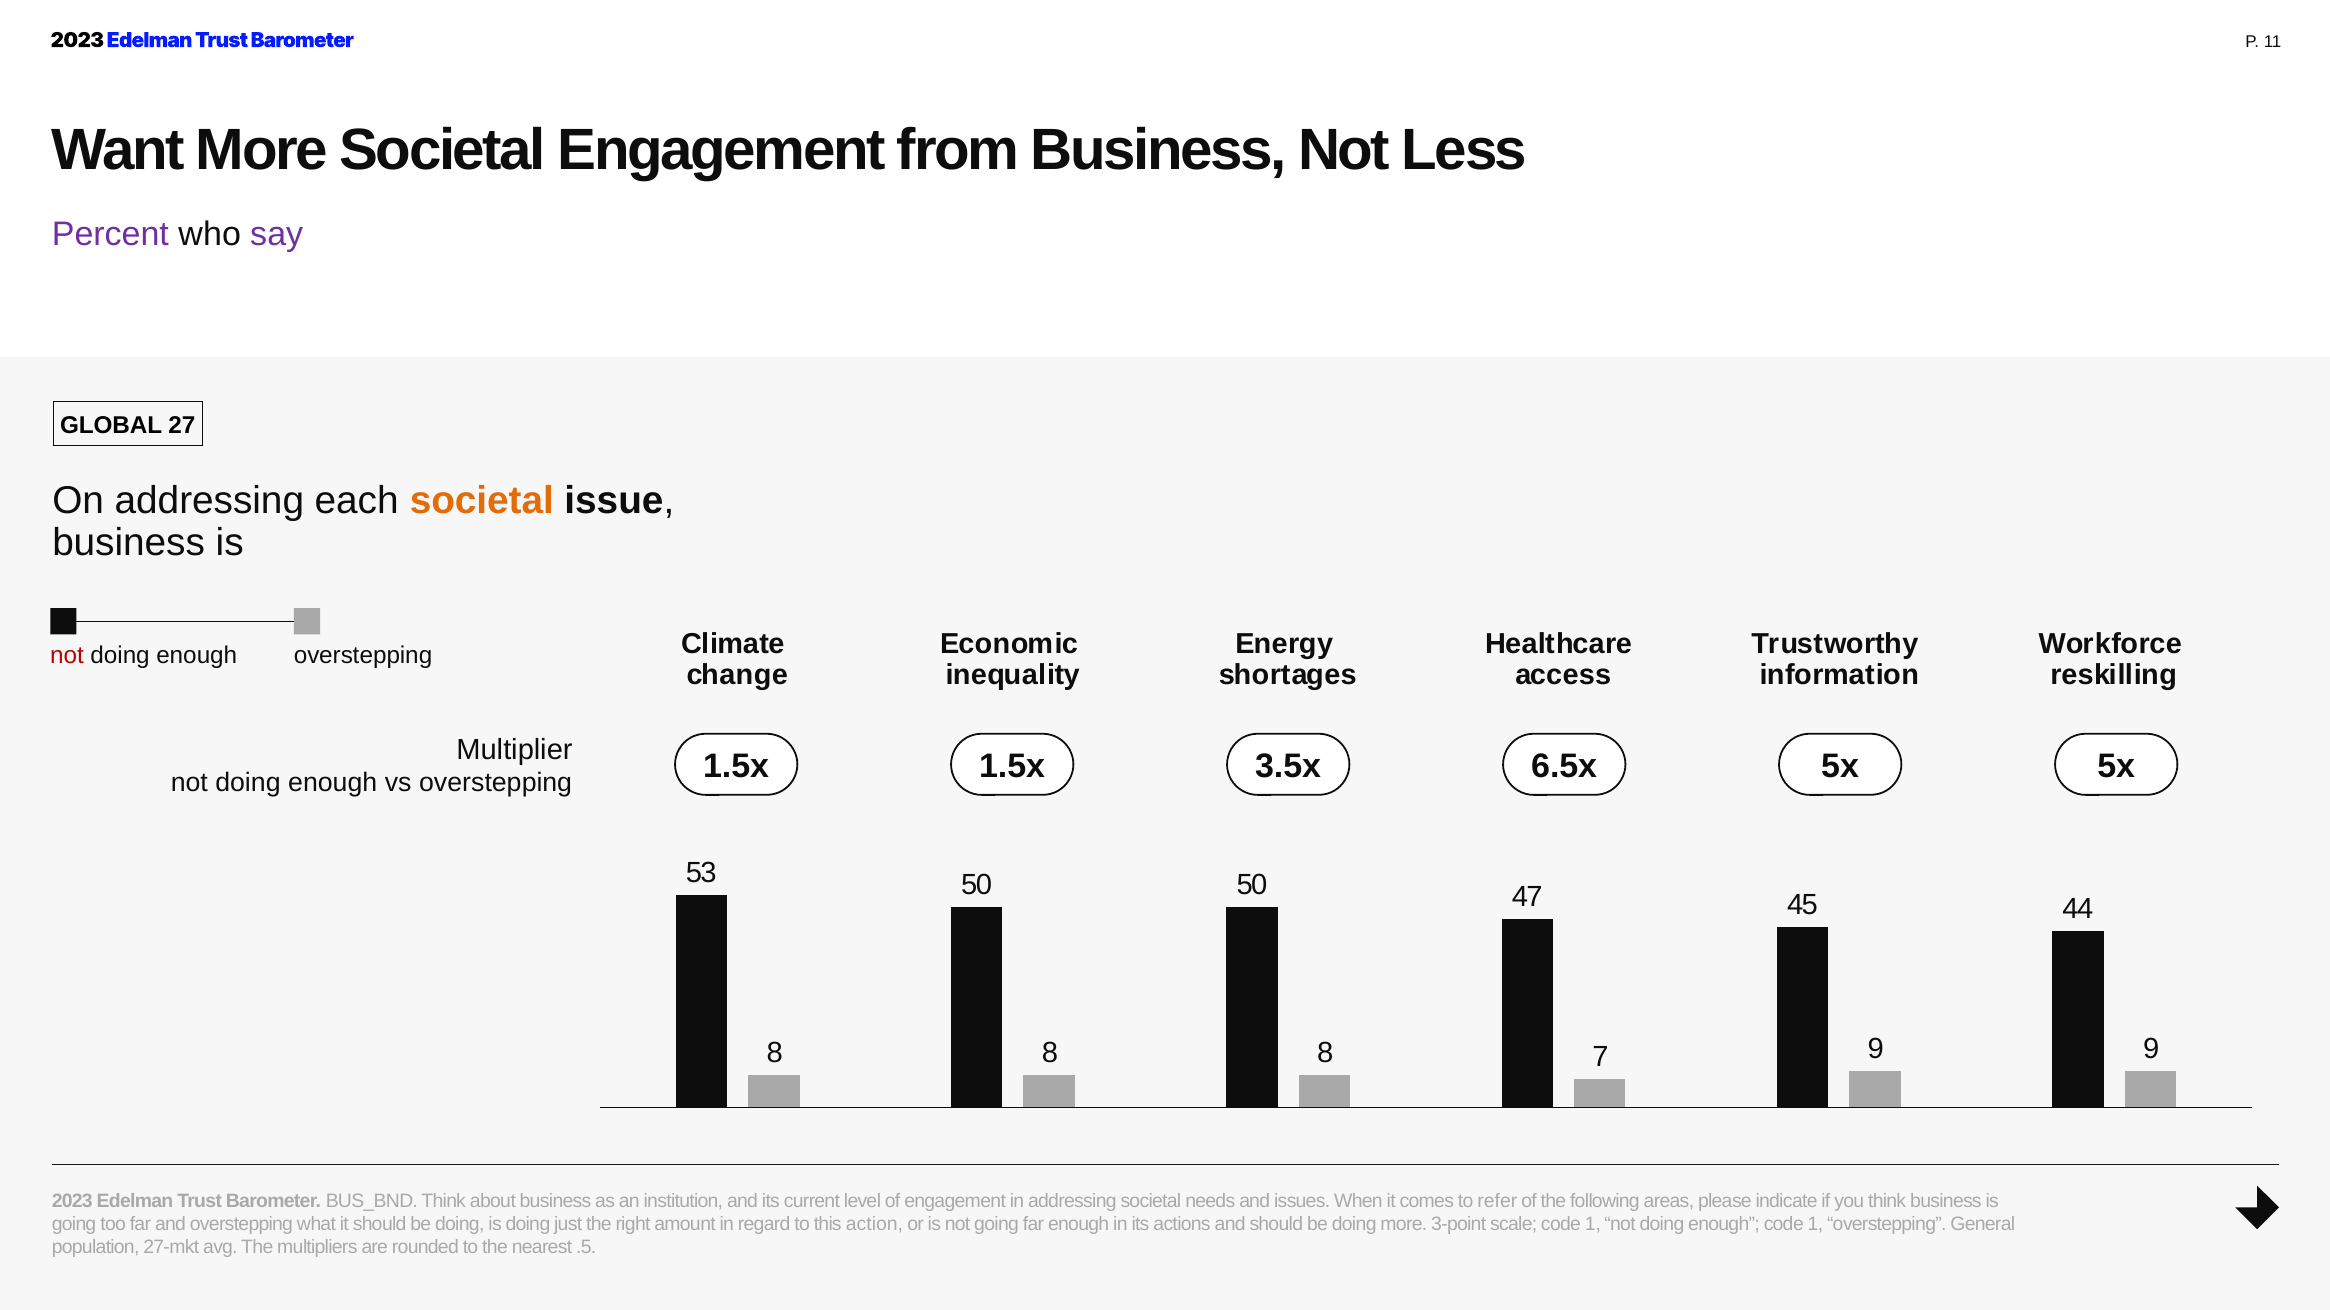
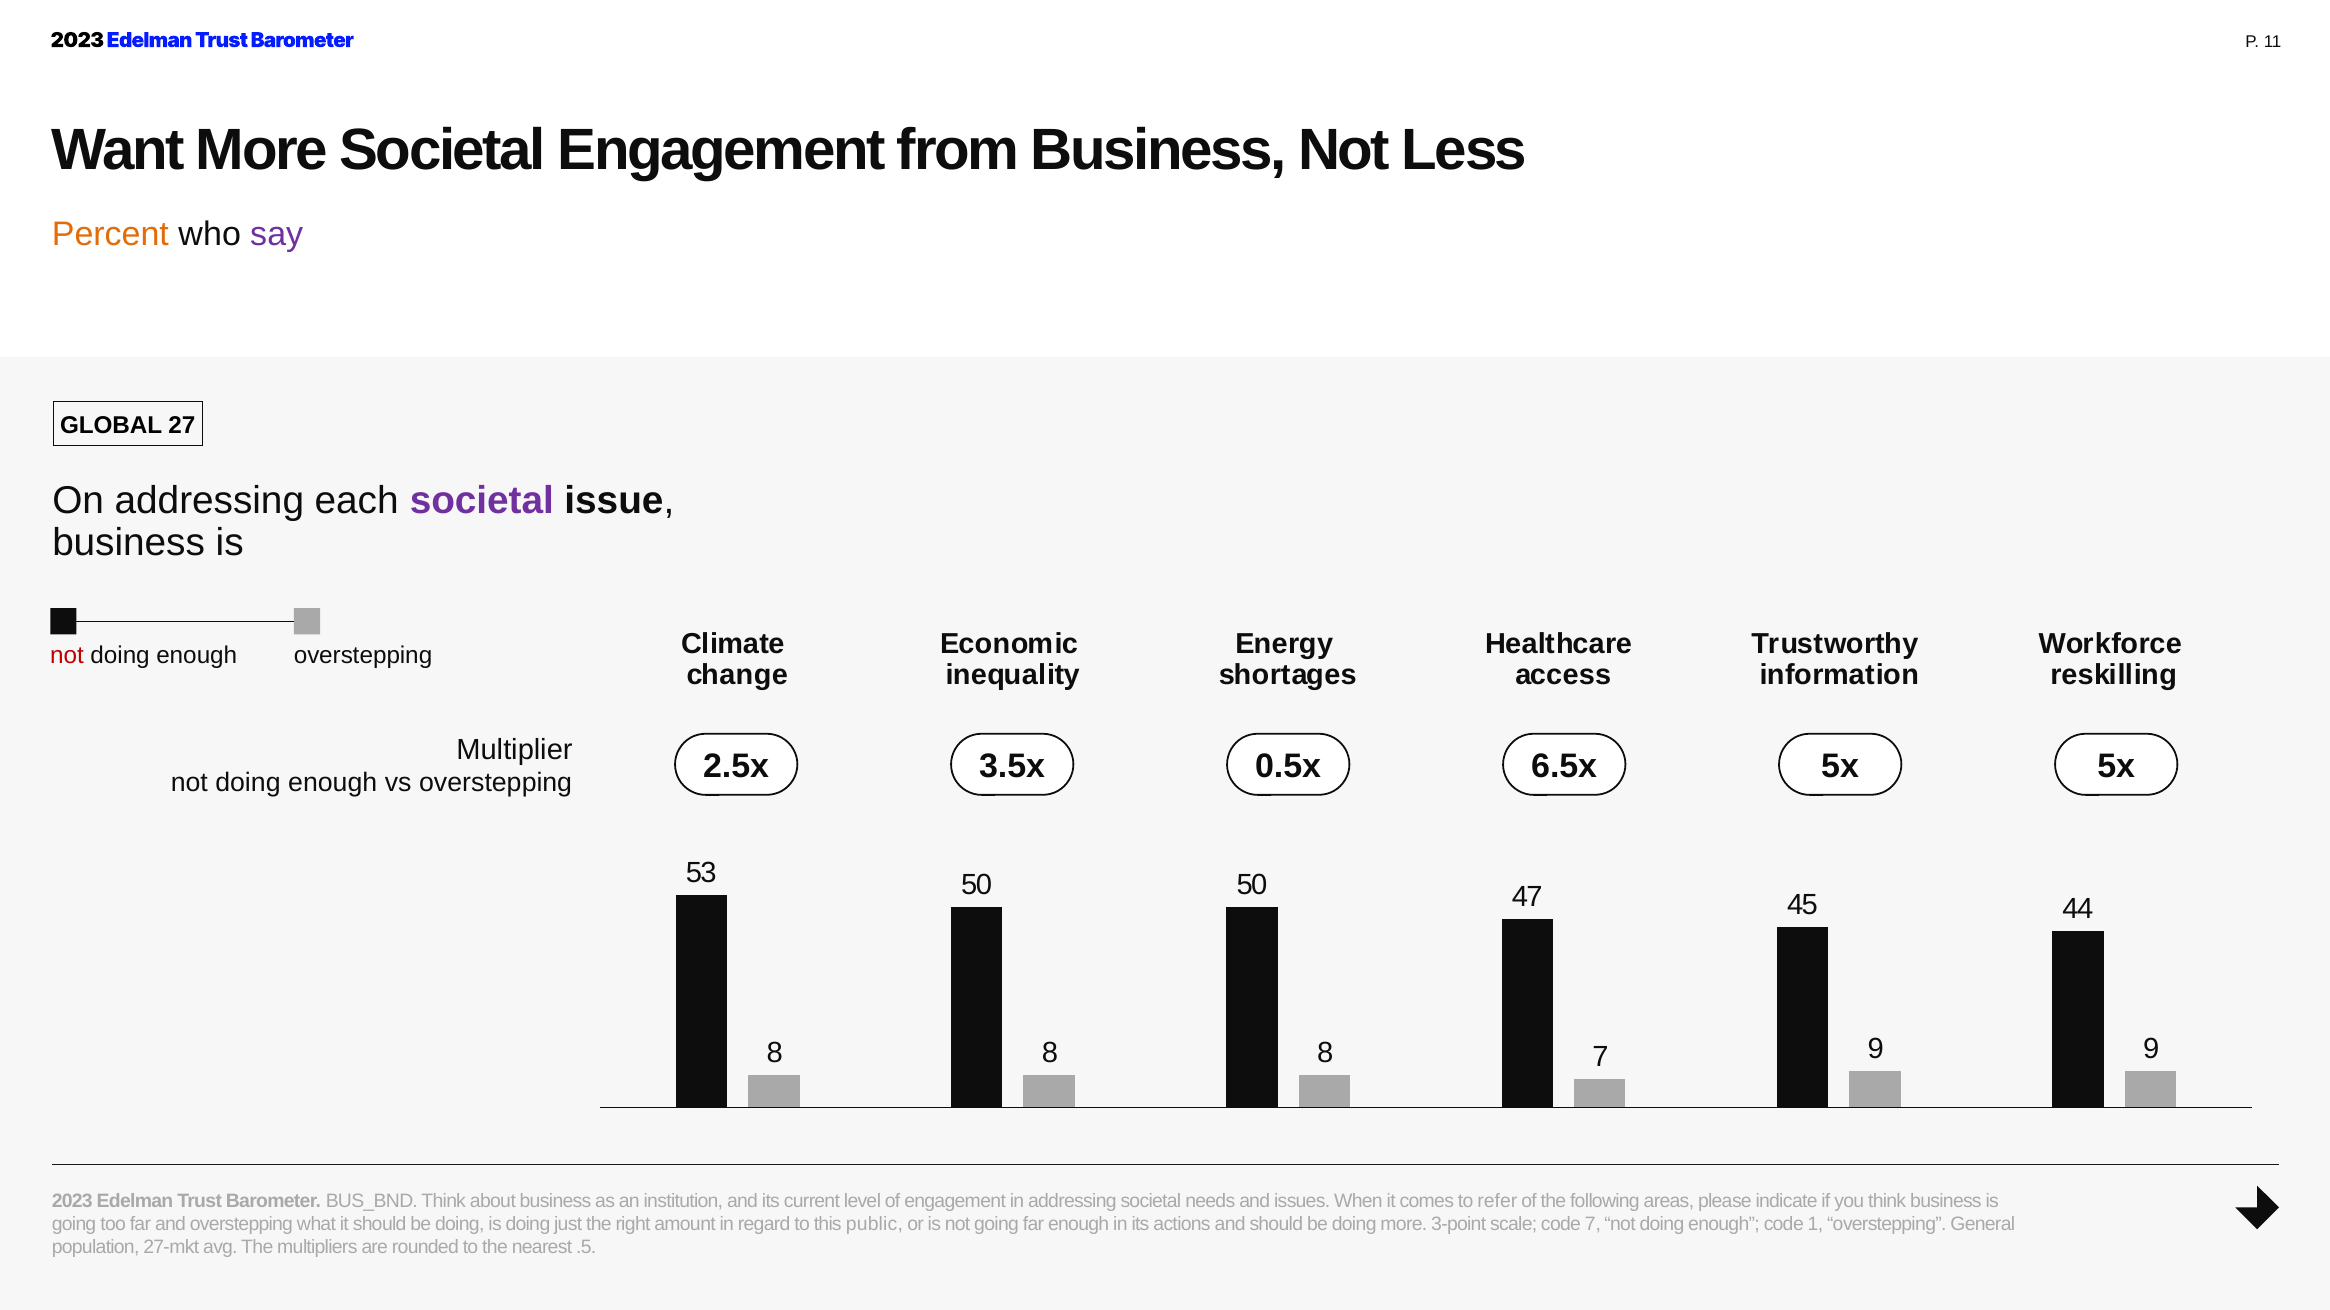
Percent colour: purple -> orange
societal at (482, 501) colour: orange -> purple
1.5x at (736, 767): 1.5x -> 2.5x
1.5x at (1012, 767): 1.5x -> 3.5x
3.5x: 3.5x -> 0.5x
action: action -> public
scale code 1: 1 -> 7
